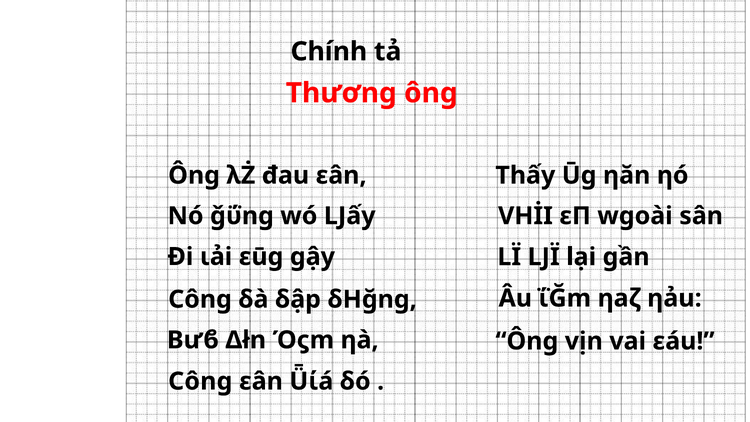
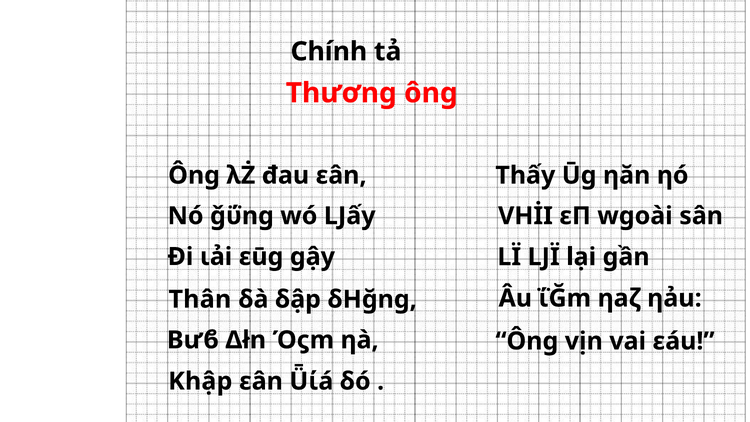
Công at (200, 299): Công -> Thân
Công at (200, 381): Công -> Khập
